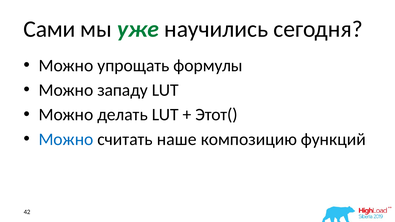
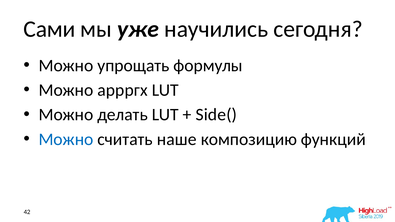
уже colour: green -> black
западу: западу -> аррргх
Этот(: Этот( -> Side(
